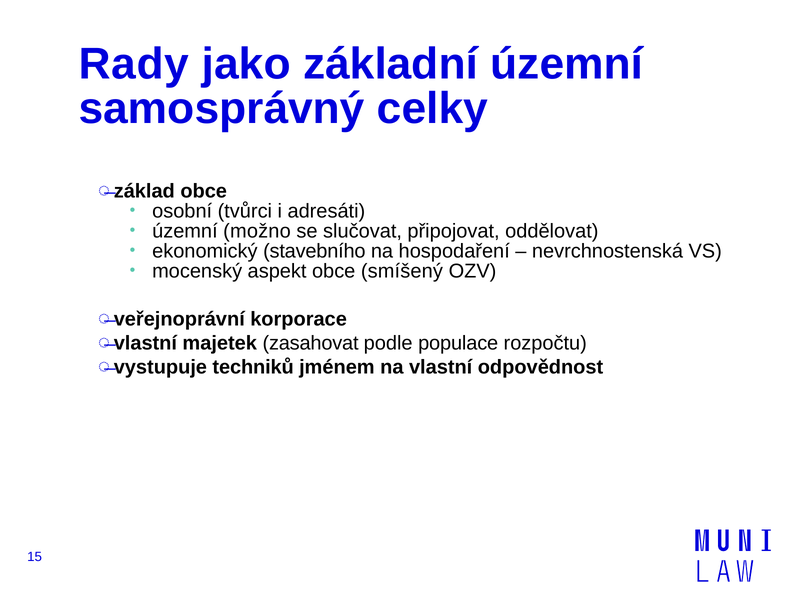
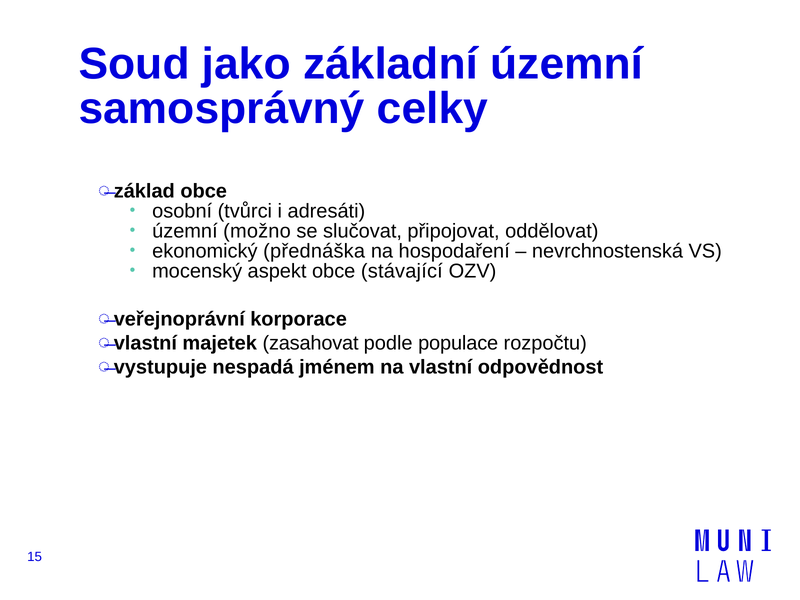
Rady: Rady -> Soud
stavebního: stavebního -> přednáška
smíšený: smíšený -> stávající
techniků: techniků -> nespadá
